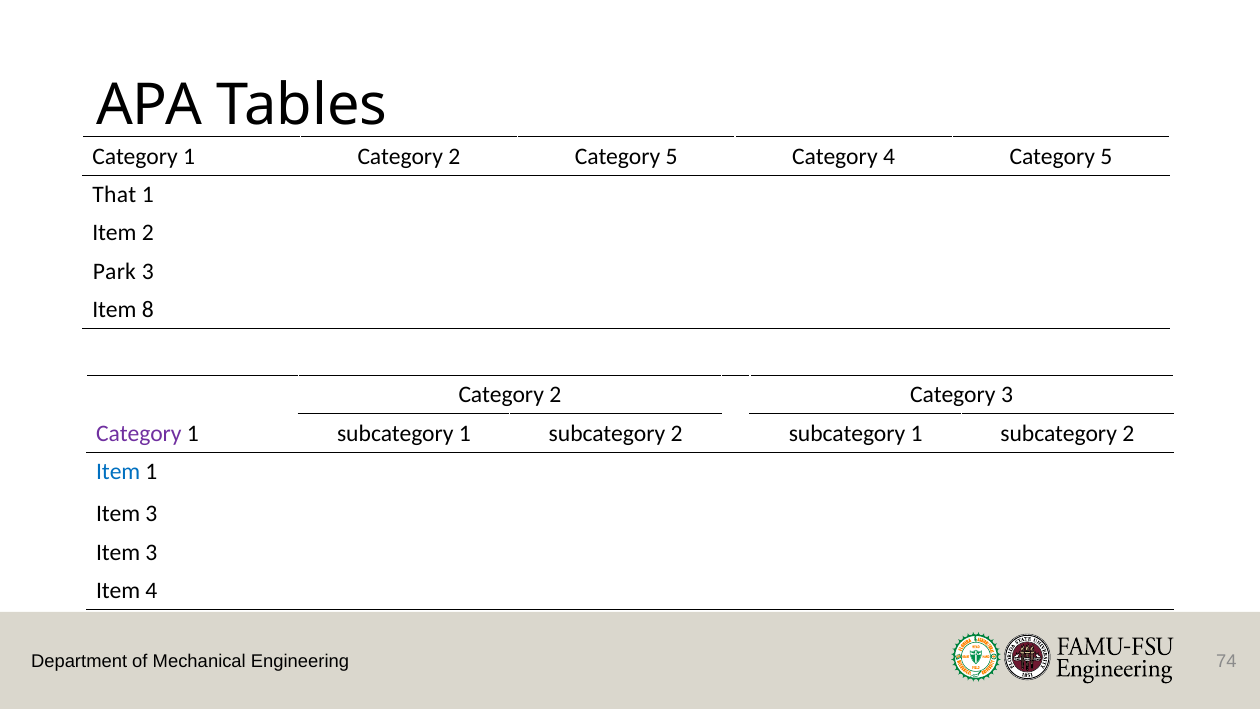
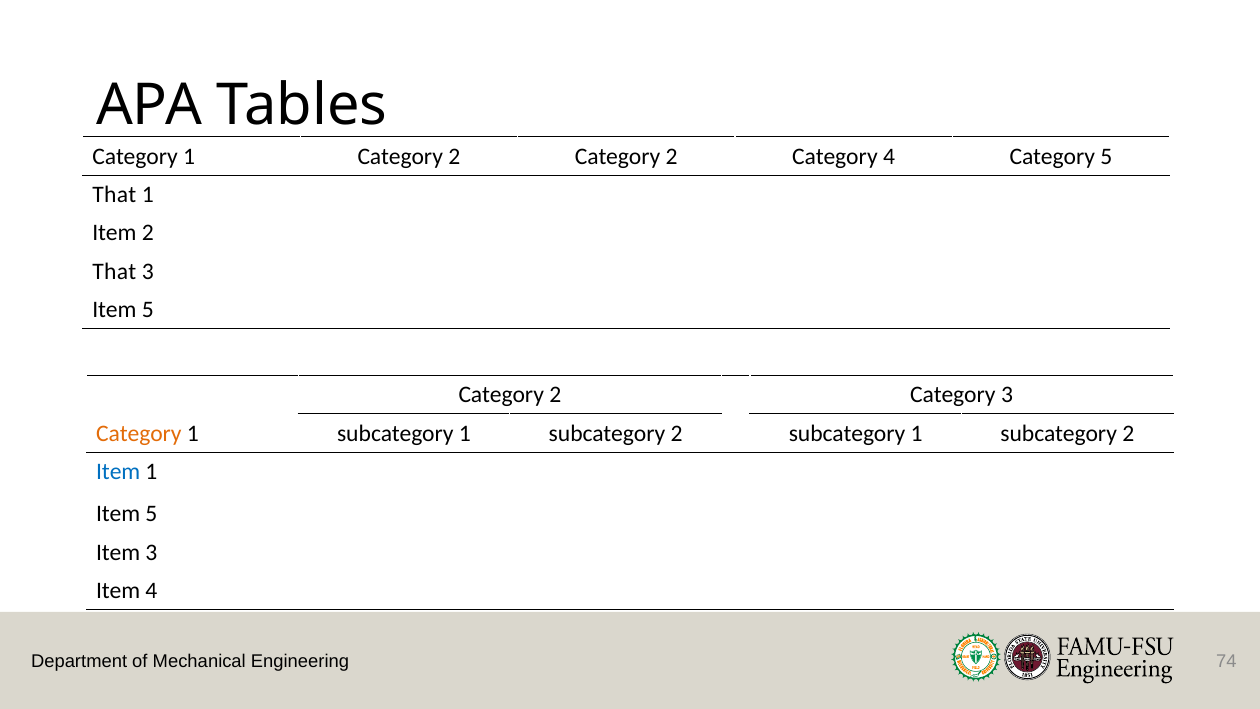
2 Category 5: 5 -> 2
Park at (114, 271): Park -> That
8 at (148, 310): 8 -> 5
Category at (139, 433) colour: purple -> orange
3 at (151, 514): 3 -> 5
